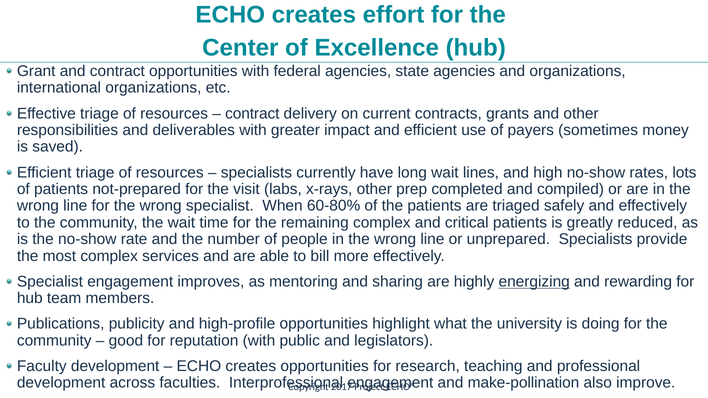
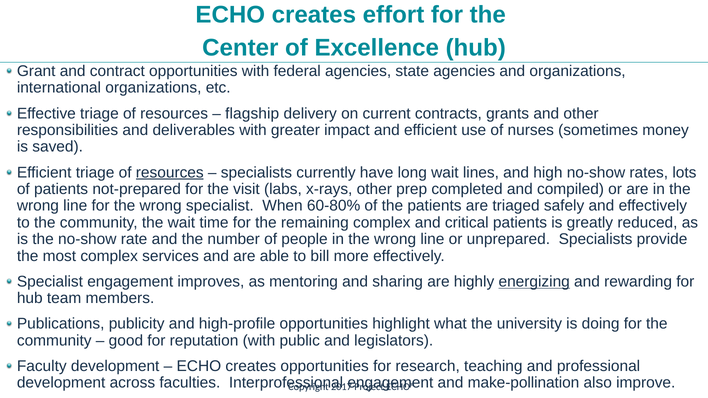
contract at (252, 114): contract -> flagship
payers: payers -> nurses
resources at (170, 173) underline: none -> present
